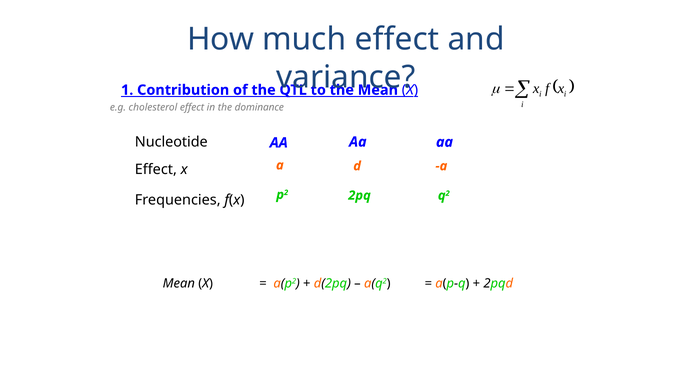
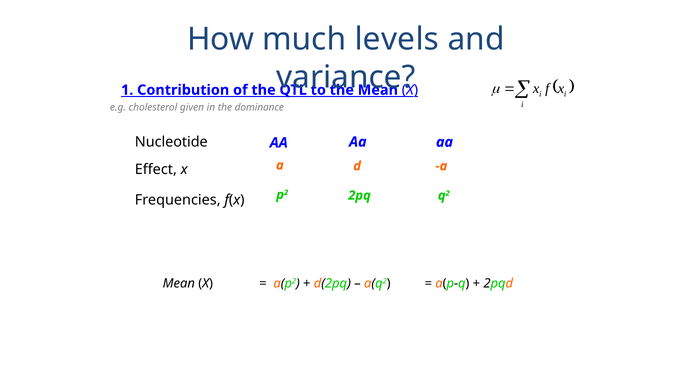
much effect: effect -> levels
cholesterol effect: effect -> given
